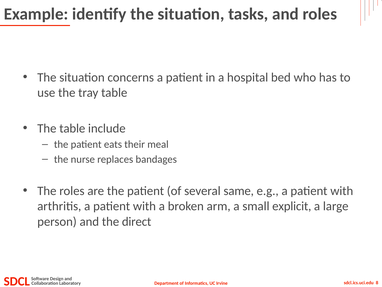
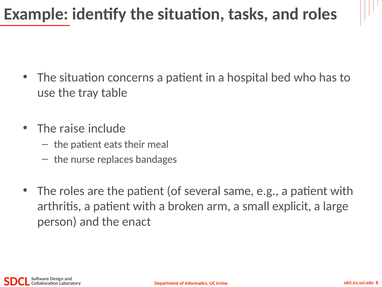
The table: table -> raise
direct: direct -> enact
